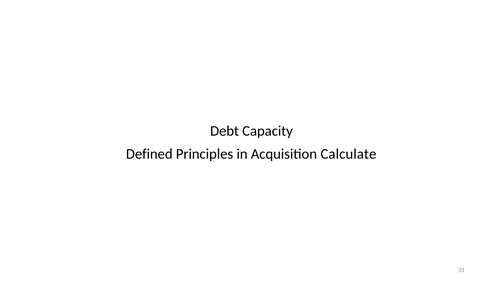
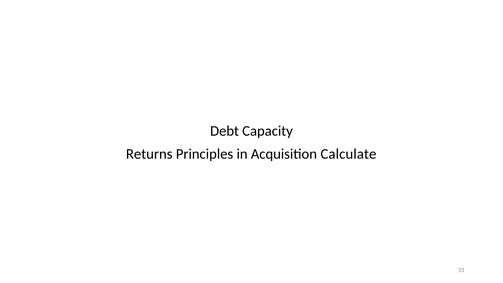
Defined: Defined -> Returns
